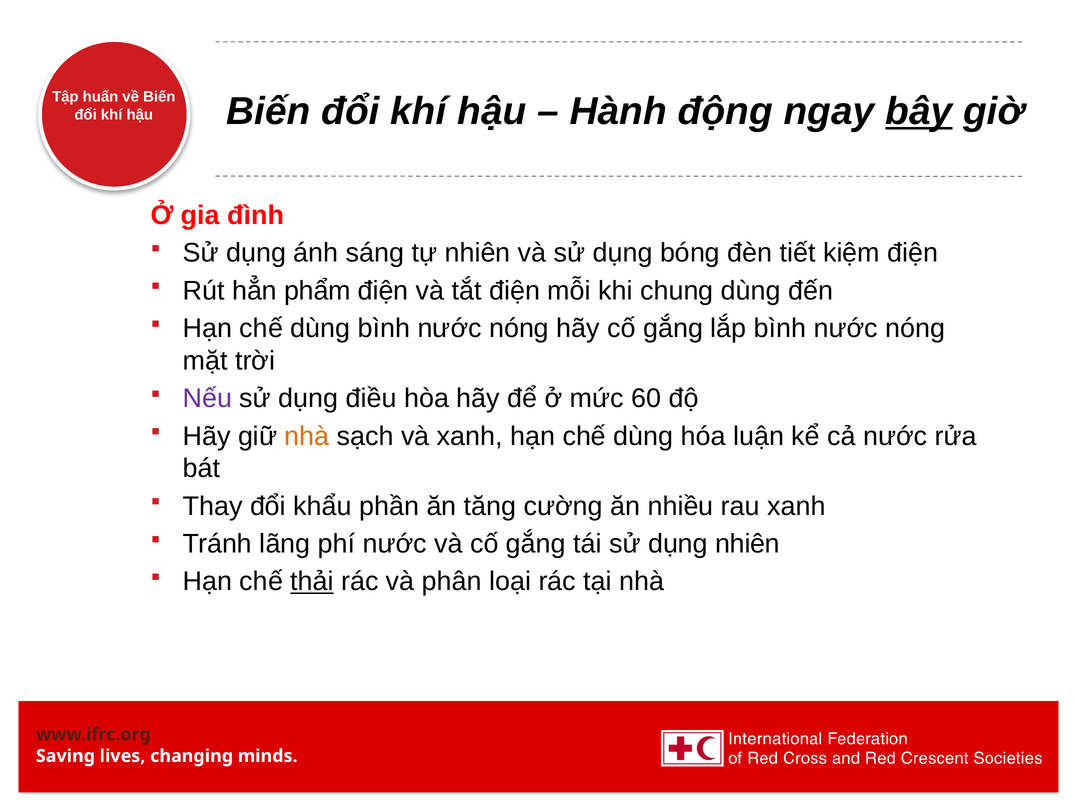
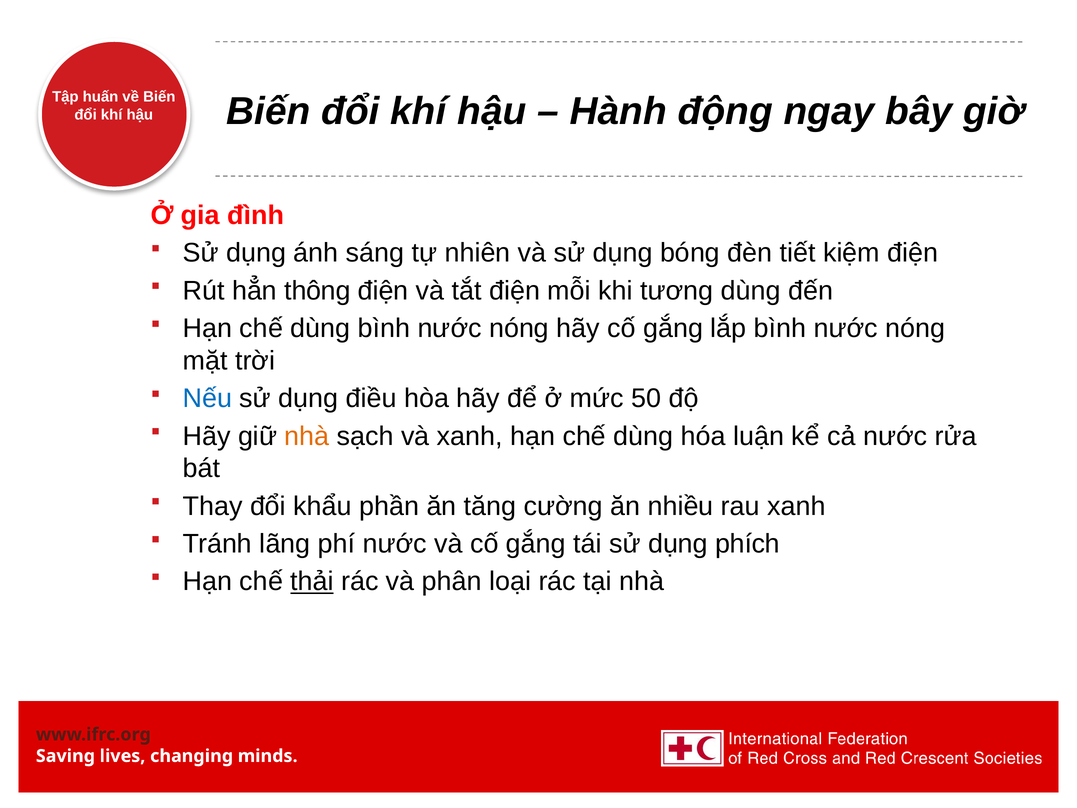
bây underline: present -> none
phẩm: phẩm -> thông
chung: chung -> tương
Nếu colour: purple -> blue
60: 60 -> 50
dụng nhiên: nhiên -> phích
